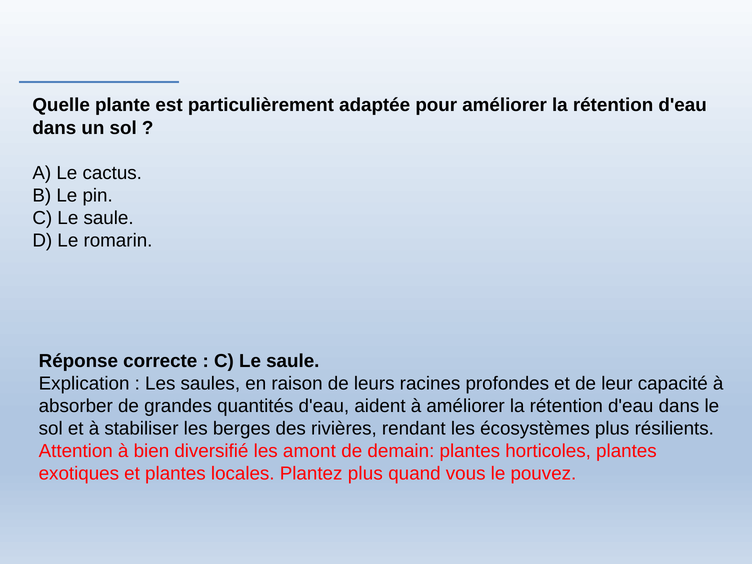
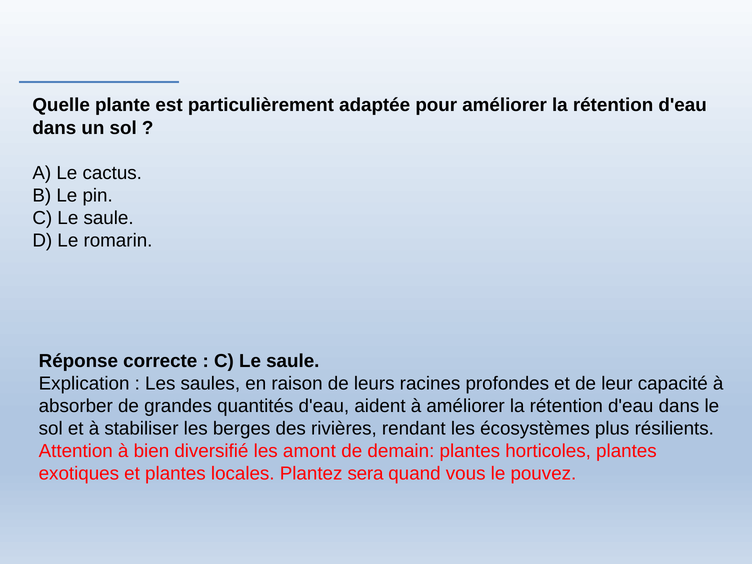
Plantez plus: plus -> sera
